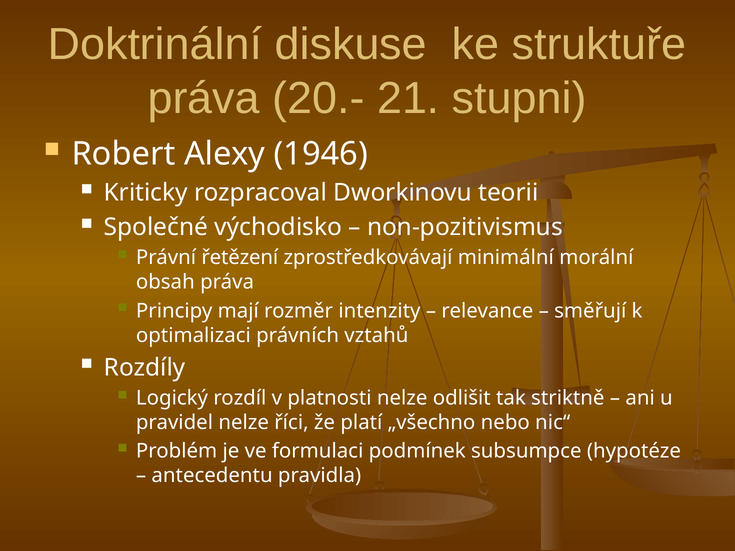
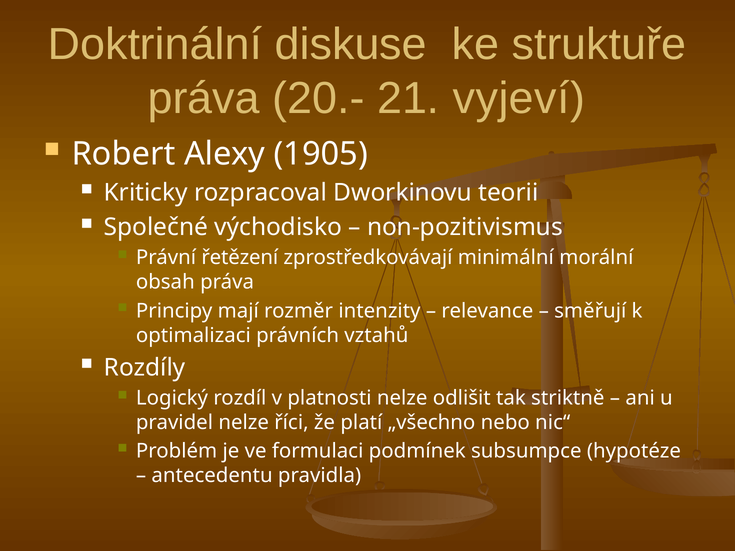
stupni: stupni -> vyjeví
1946: 1946 -> 1905
